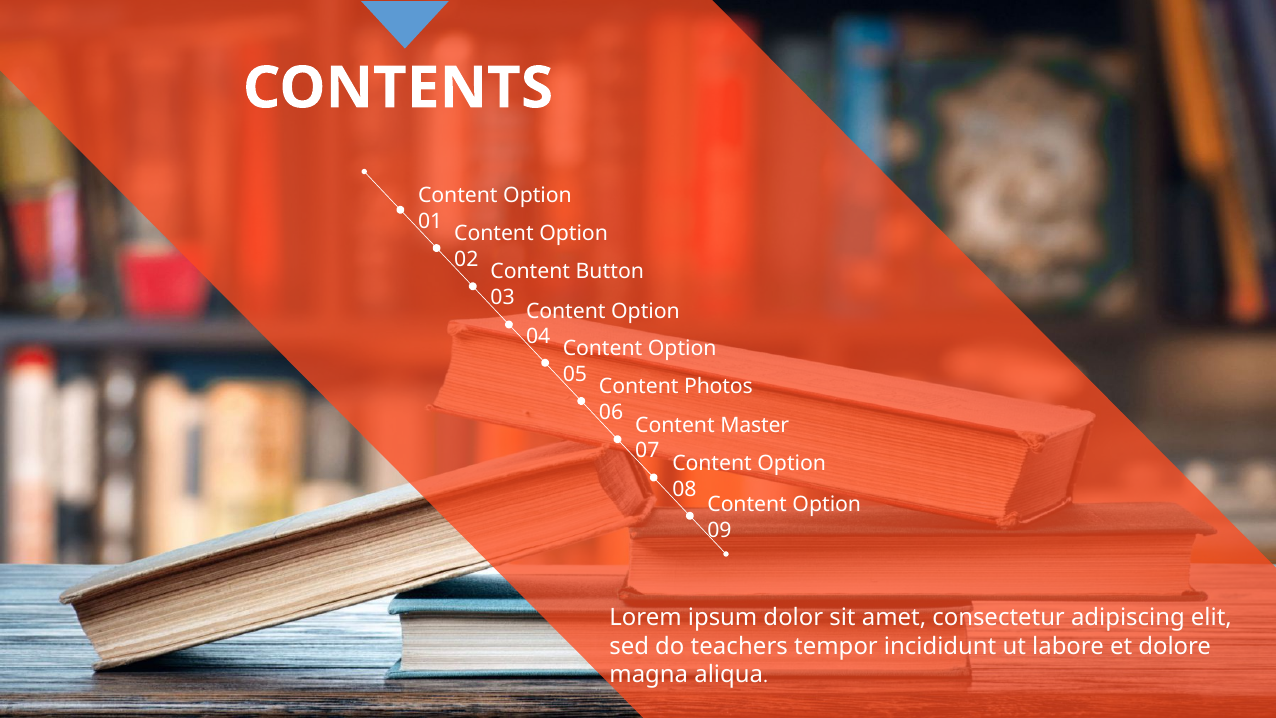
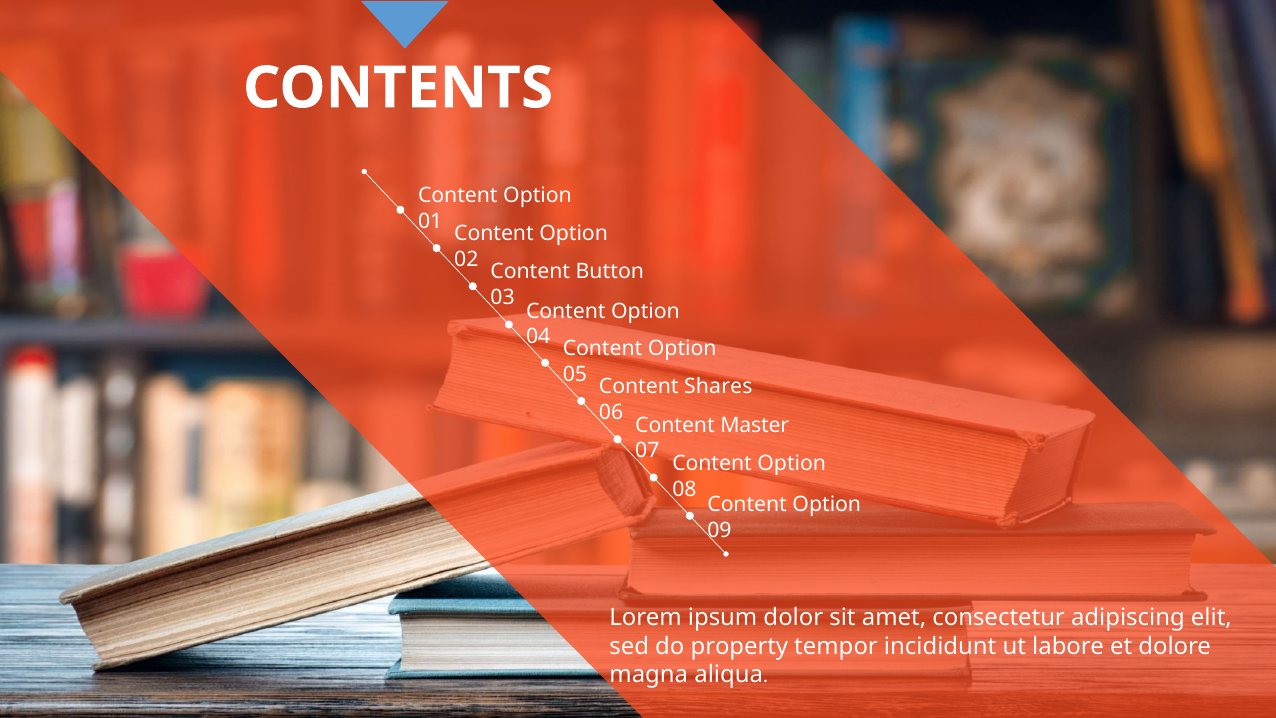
Photos: Photos -> Shares
teachers: teachers -> property
